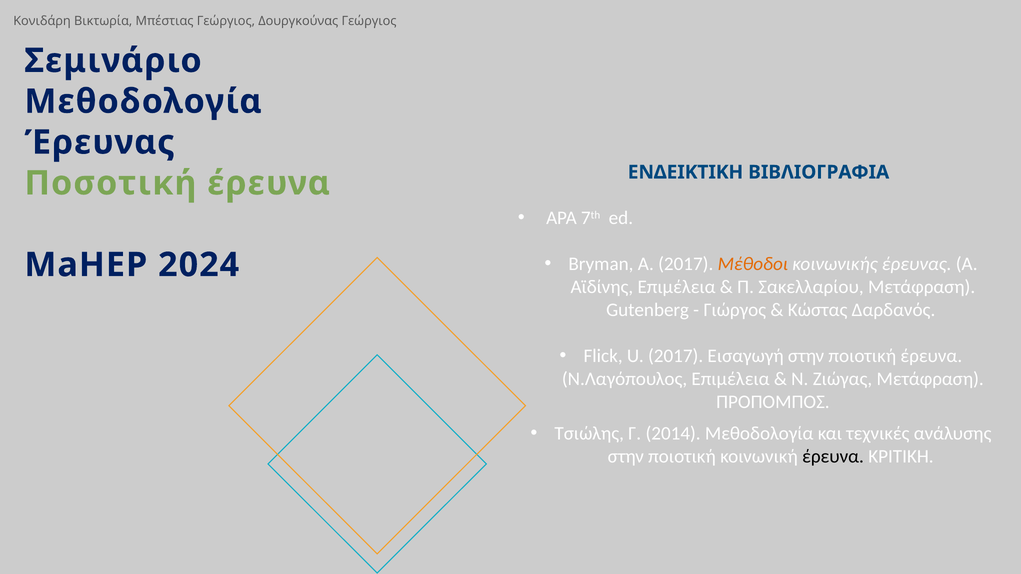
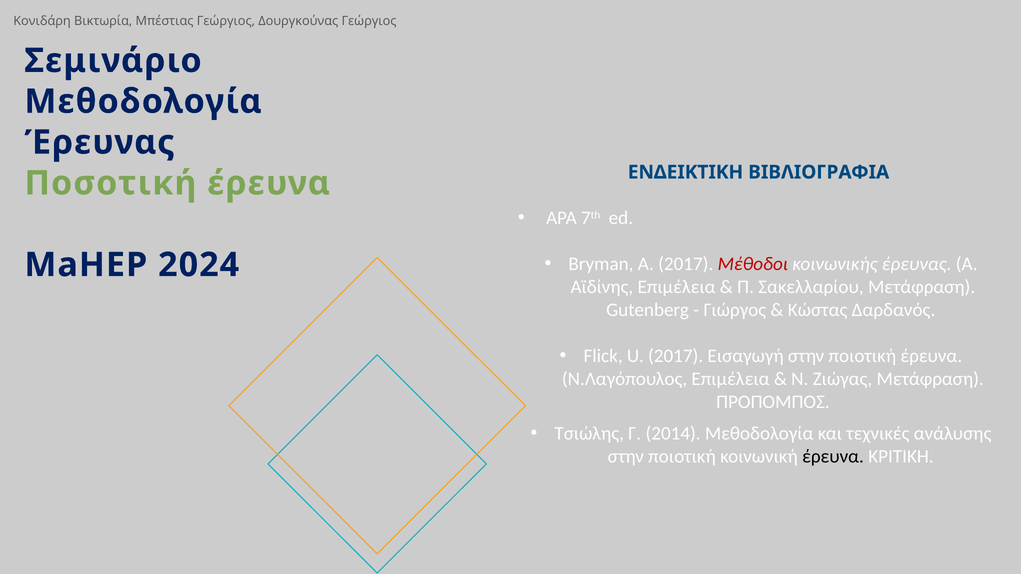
Μέθοδοι colour: orange -> red
